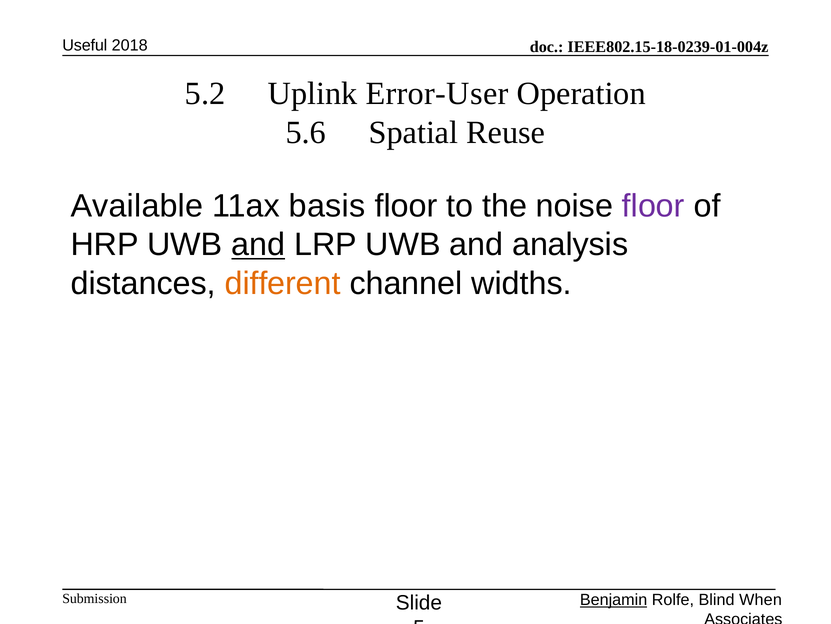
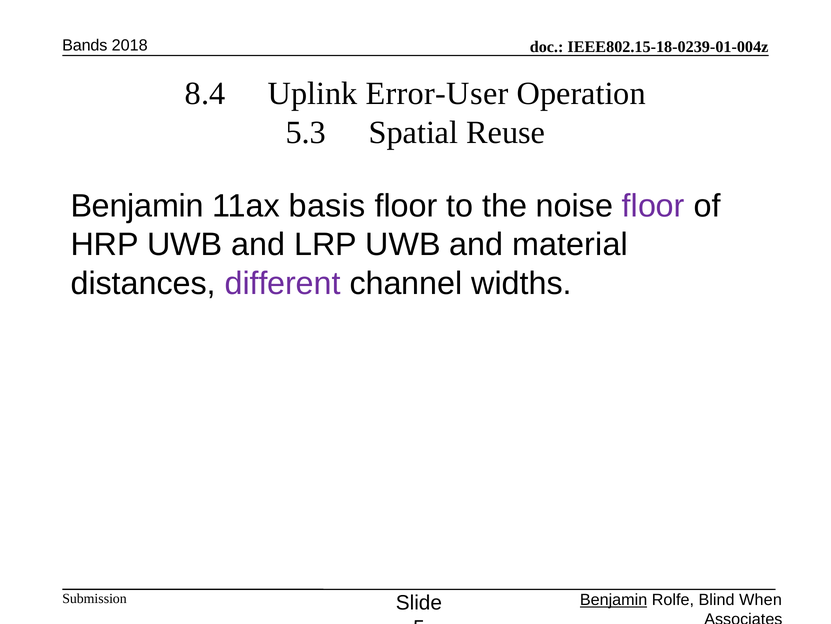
Useful: Useful -> Bands
5.2: 5.2 -> 8.4
5.6: 5.6 -> 5.3
Available at (137, 206): Available -> Benjamin
and at (258, 245) underline: present -> none
analysis: analysis -> material
different colour: orange -> purple
